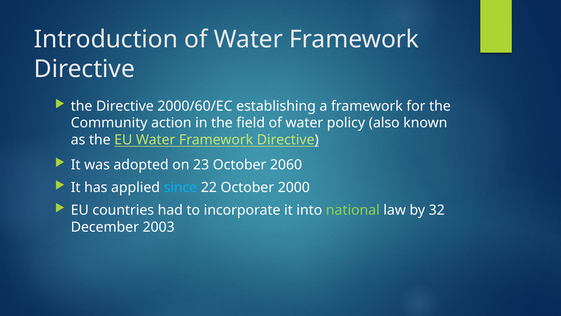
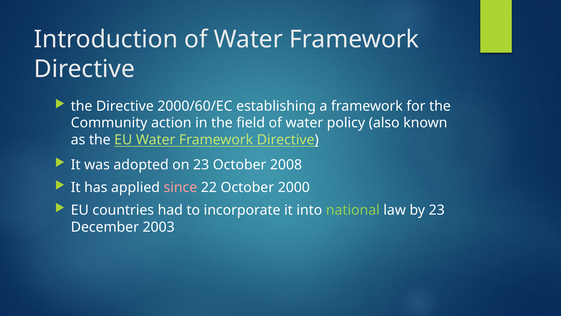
2060: 2060 -> 2008
since colour: light blue -> pink
by 32: 32 -> 23
